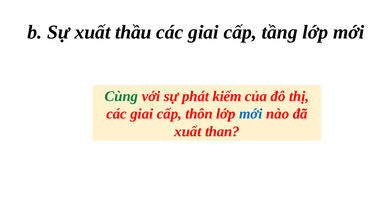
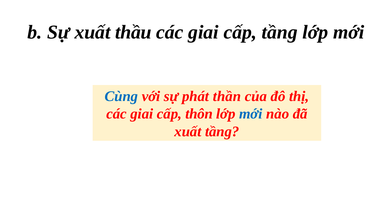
Cùng colour: green -> blue
kiếm: kiếm -> thần
xuất than: than -> tầng
